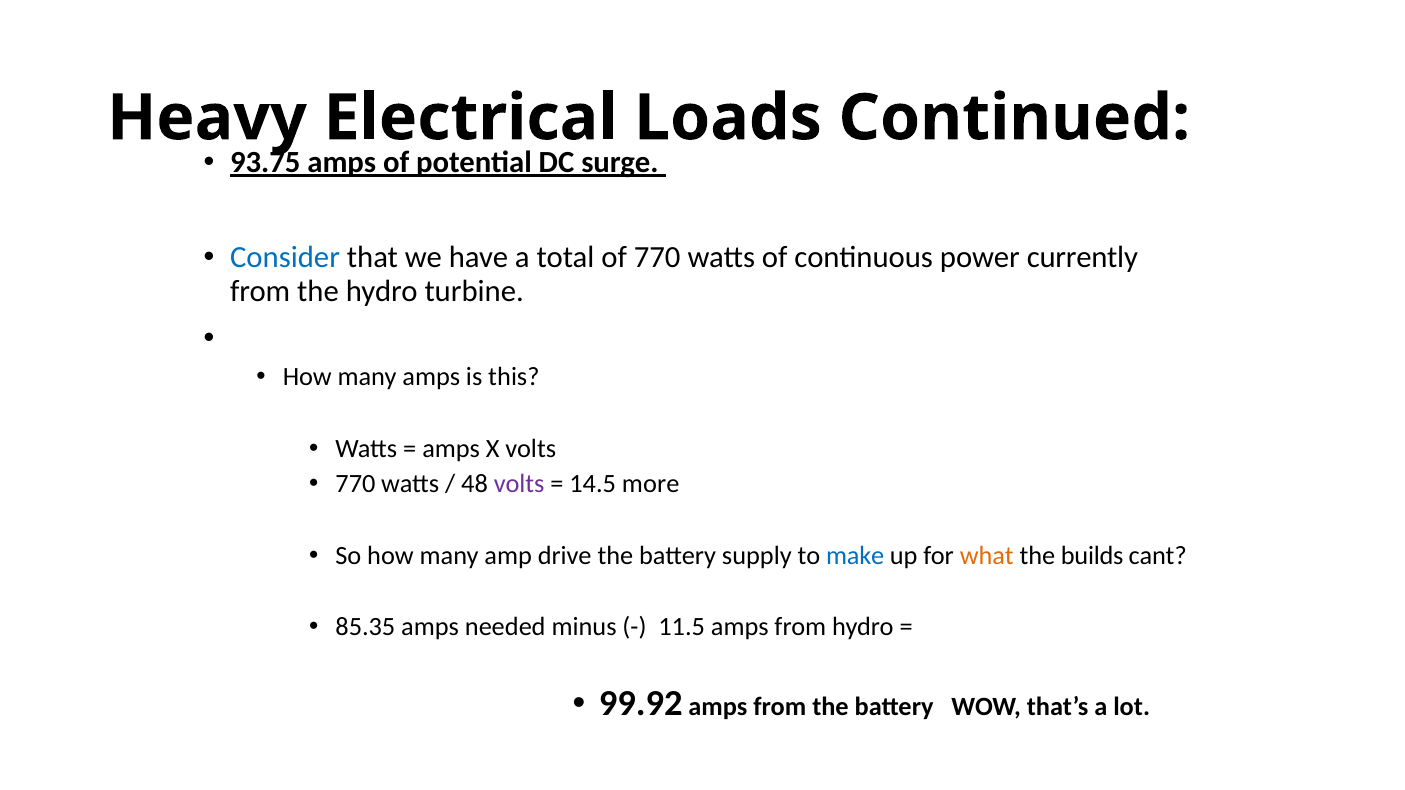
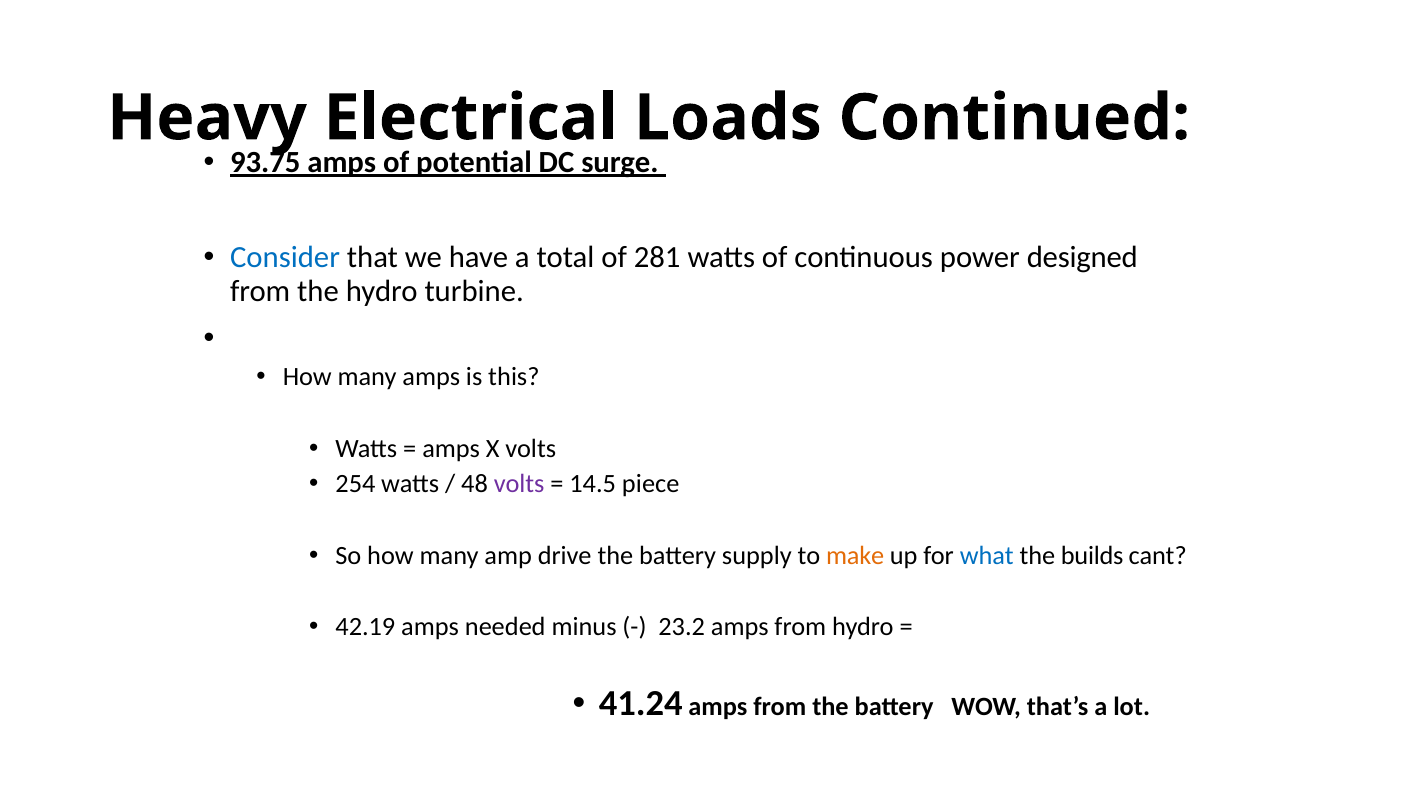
of 770: 770 -> 281
currently: currently -> designed
770 at (355, 484): 770 -> 254
more: more -> piece
make colour: blue -> orange
what colour: orange -> blue
85.35: 85.35 -> 42.19
11.5: 11.5 -> 23.2
99.92: 99.92 -> 41.24
